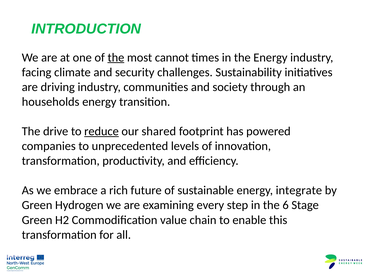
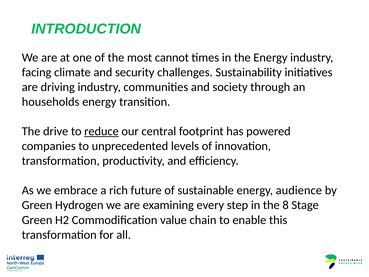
the at (116, 57) underline: present -> none
shared: shared -> central
integrate: integrate -> audience
6: 6 -> 8
